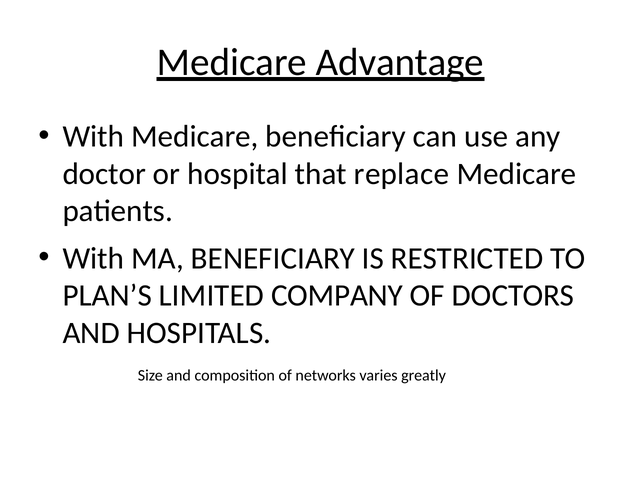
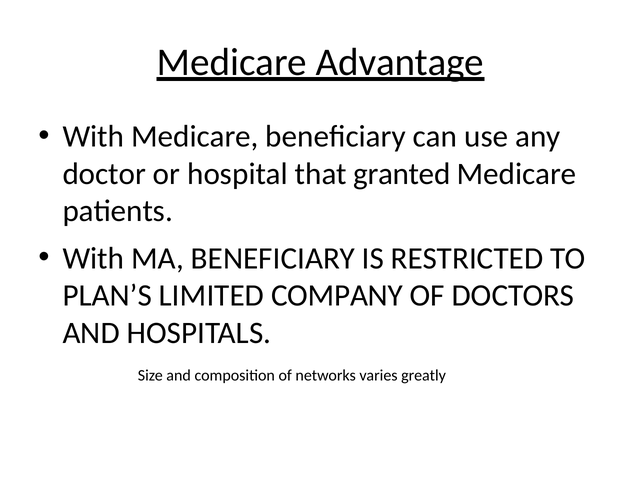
replace: replace -> granted
